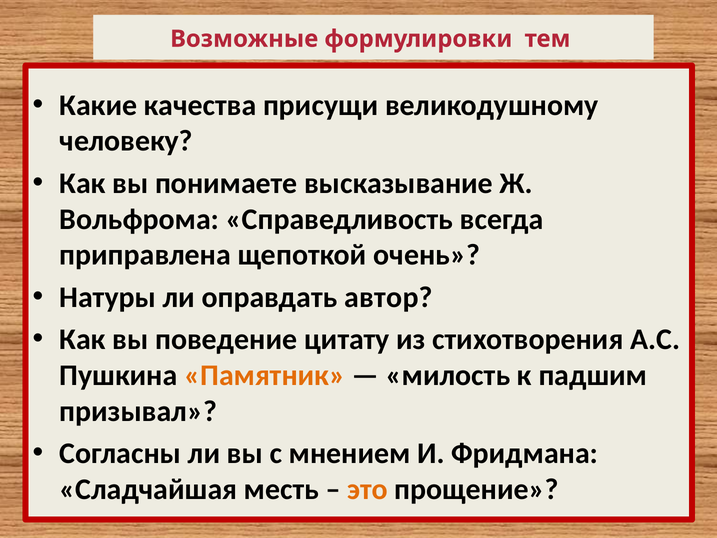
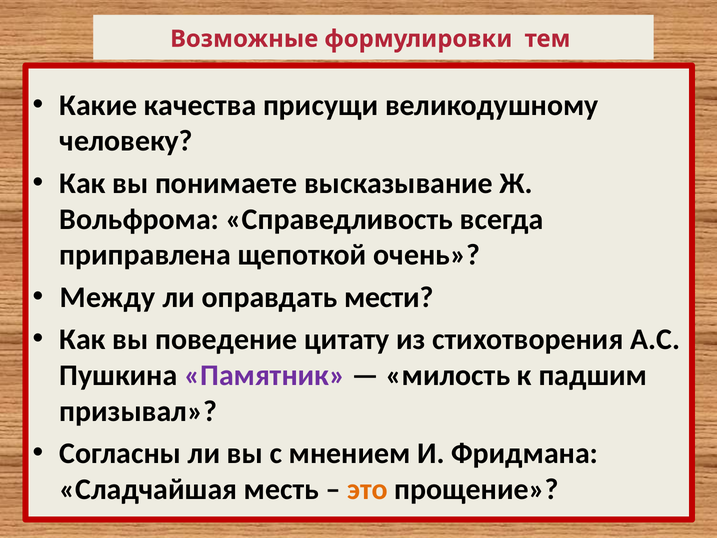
Натуры: Натуры -> Между
автор: автор -> мести
Памятник colour: orange -> purple
